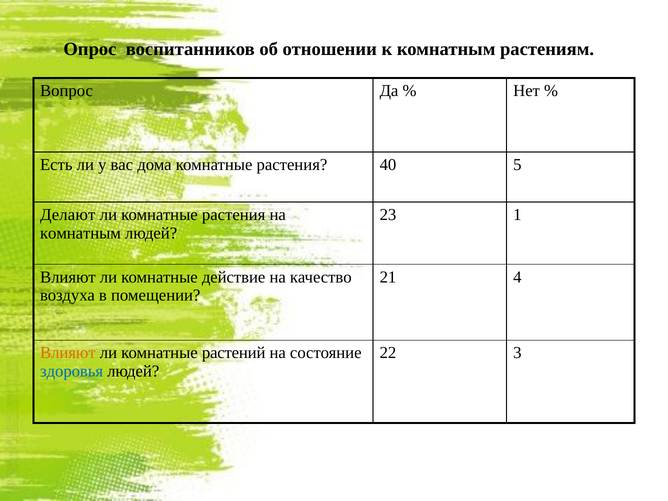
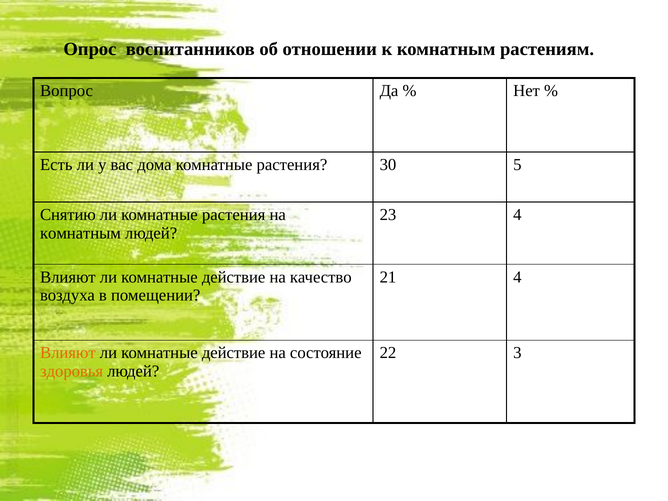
40: 40 -> 30
Делают: Делают -> Снятию
23 1: 1 -> 4
растений at (234, 353): растений -> действие
здоровья colour: blue -> orange
